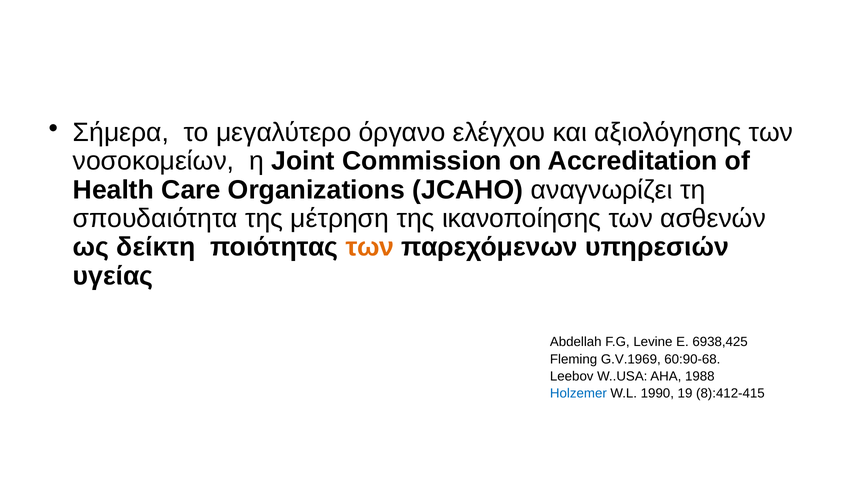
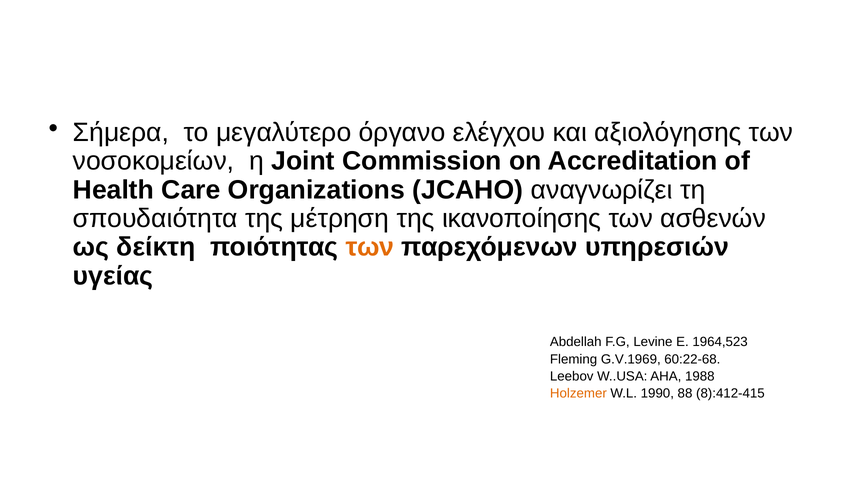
6938,425: 6938,425 -> 1964,523
60:90-68: 60:90-68 -> 60:22-68
Holzemer colour: blue -> orange
19: 19 -> 88
